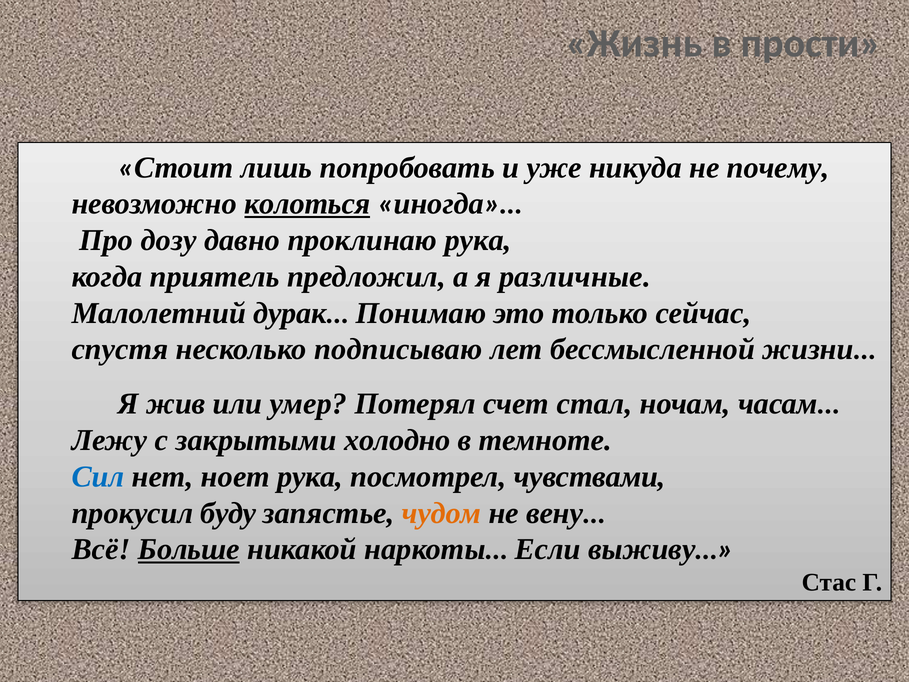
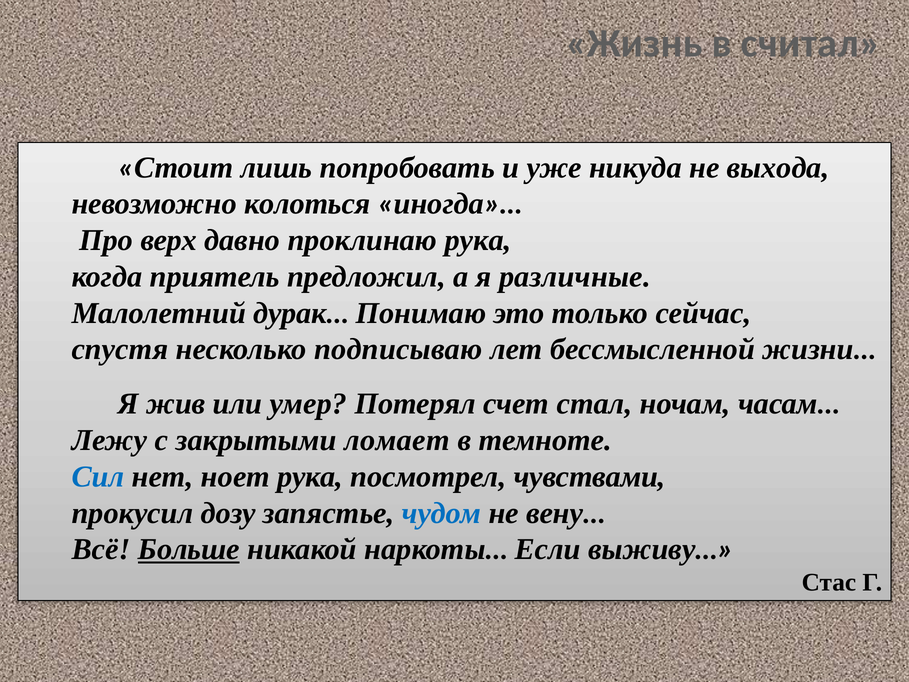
прости: прости -> считал
почему: почему -> выхода
колоться underline: present -> none
дозу: дозу -> верх
холодно: холодно -> ломает
буду: буду -> дозу
чудом colour: orange -> blue
